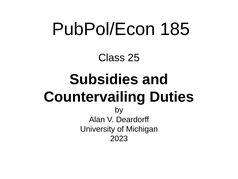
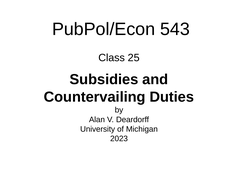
185: 185 -> 543
